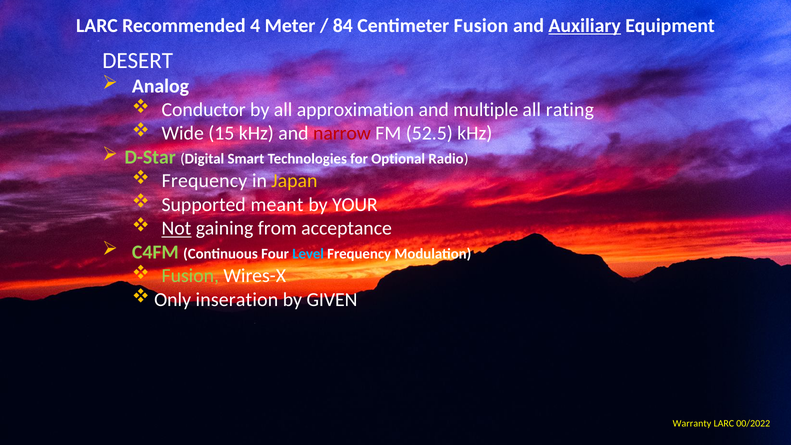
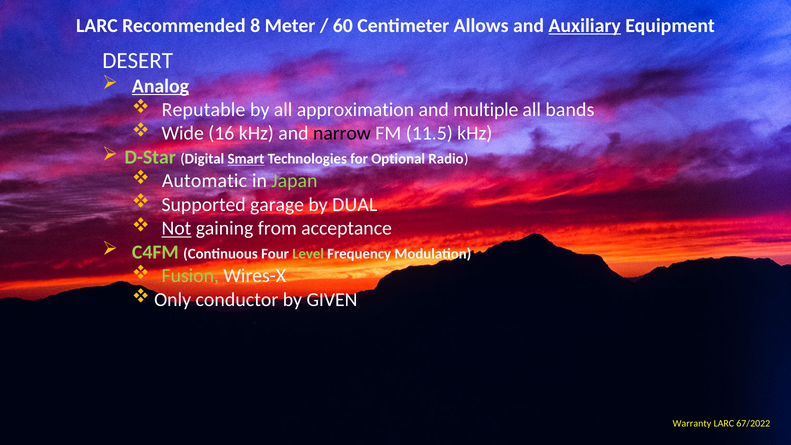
4: 4 -> 8
84: 84 -> 60
Centimeter Fusion: Fusion -> Allows
Analog underline: none -> present
Conductor: Conductor -> Reputable
rating: rating -> bands
15: 15 -> 16
narrow colour: red -> black
52.5: 52.5 -> 11.5
Smart underline: none -> present
Frequency at (204, 181): Frequency -> Automatic
Japan colour: yellow -> light green
meant: meant -> garage
YOUR: YOUR -> DUAL
Level colour: light blue -> light green
inseration: inseration -> conductor
00/2022: 00/2022 -> 67/2022
